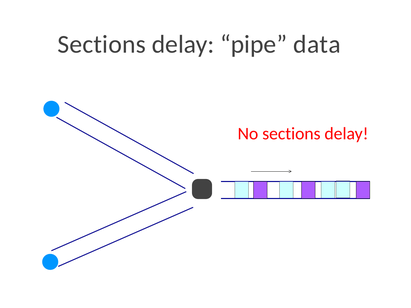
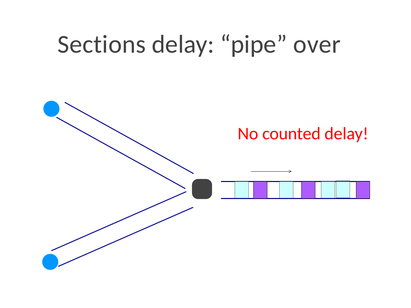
data: data -> over
No sections: sections -> counted
